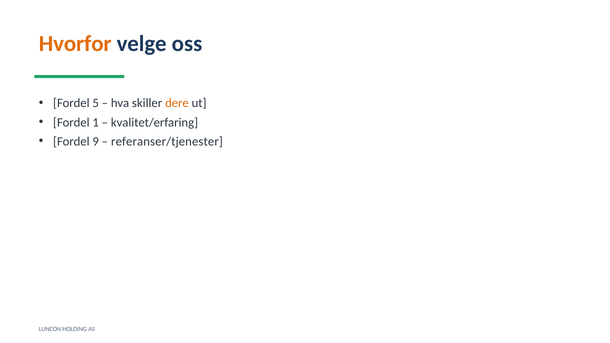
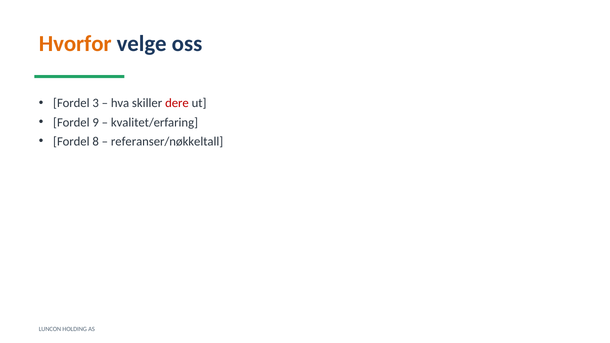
5: 5 -> 3
dere colour: orange -> red
1: 1 -> 9
9: 9 -> 8
referanser/tjenester: referanser/tjenester -> referanser/nøkkeltall
